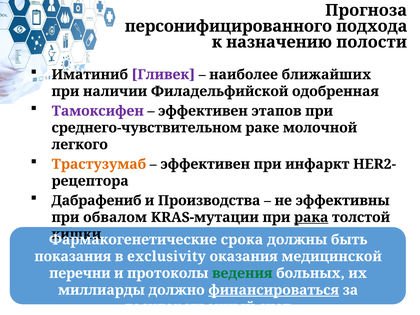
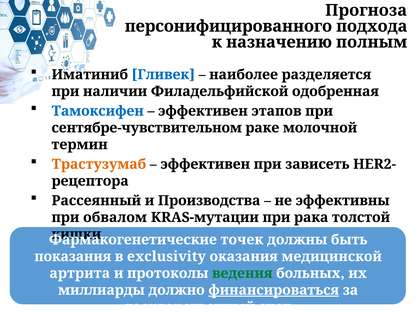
полости: полости -> полным
Гливек colour: purple -> blue
ближайших: ближайших -> разделяется
Тамоксифен colour: purple -> blue
среднего-чувствительном: среднего-чувствительном -> сентябре-чувствительном
легкого: легкого -> термин
инфаркт: инфаркт -> зависеть
Дабрафениб: Дабрафениб -> Рассеянный
рака underline: present -> none
срока: срока -> точек
перечни: перечни -> артрита
